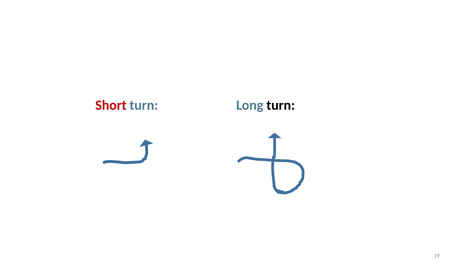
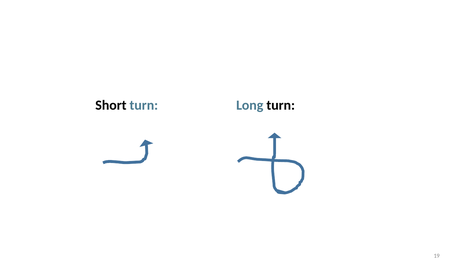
Short colour: red -> black
